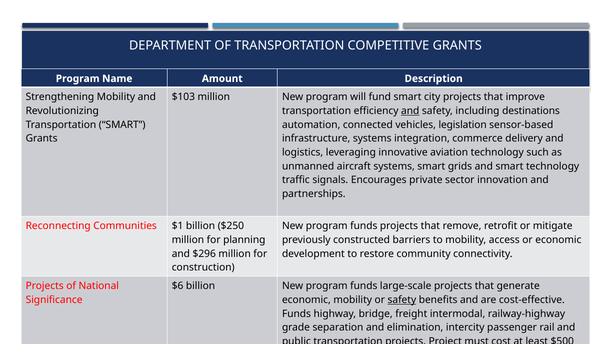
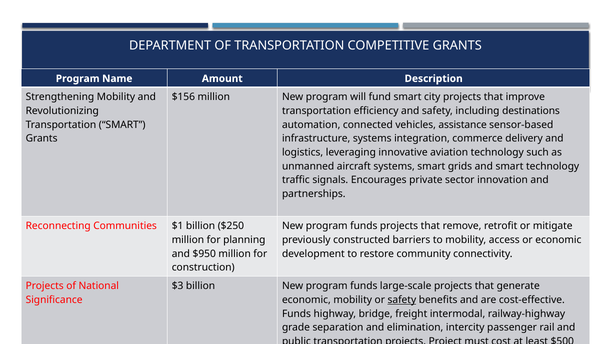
$103: $103 -> $156
and at (410, 111) underline: present -> none
legislation: legislation -> assistance
$296: $296 -> $950
$6: $6 -> $3
